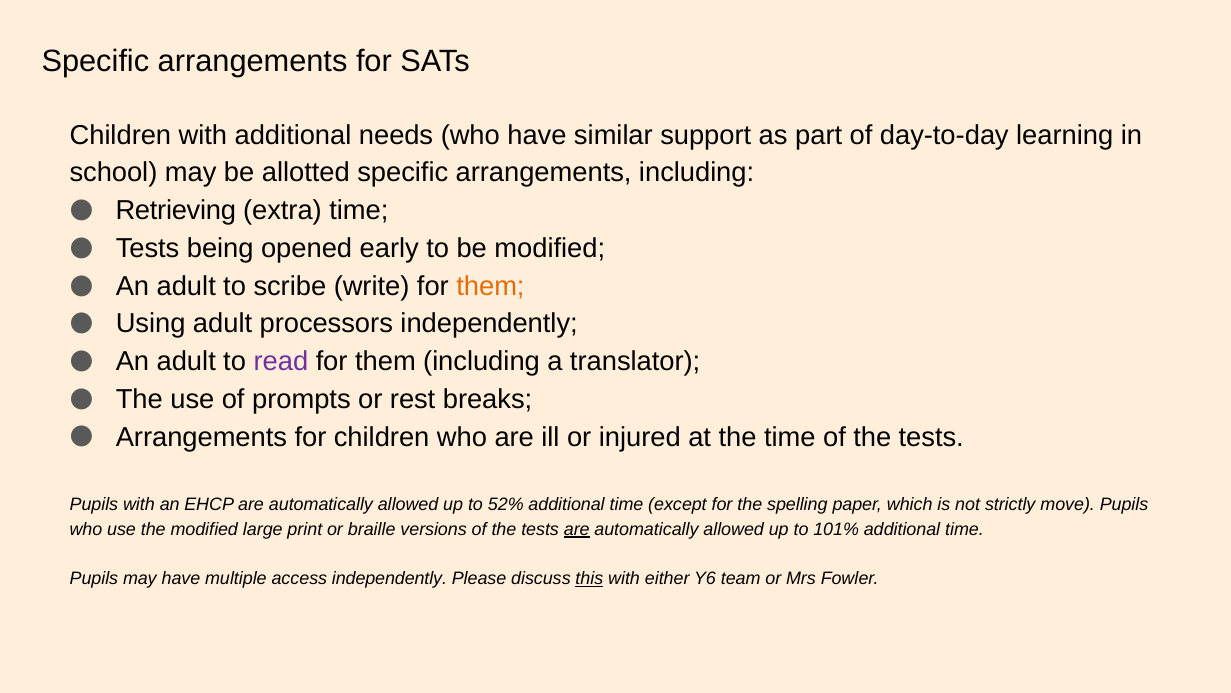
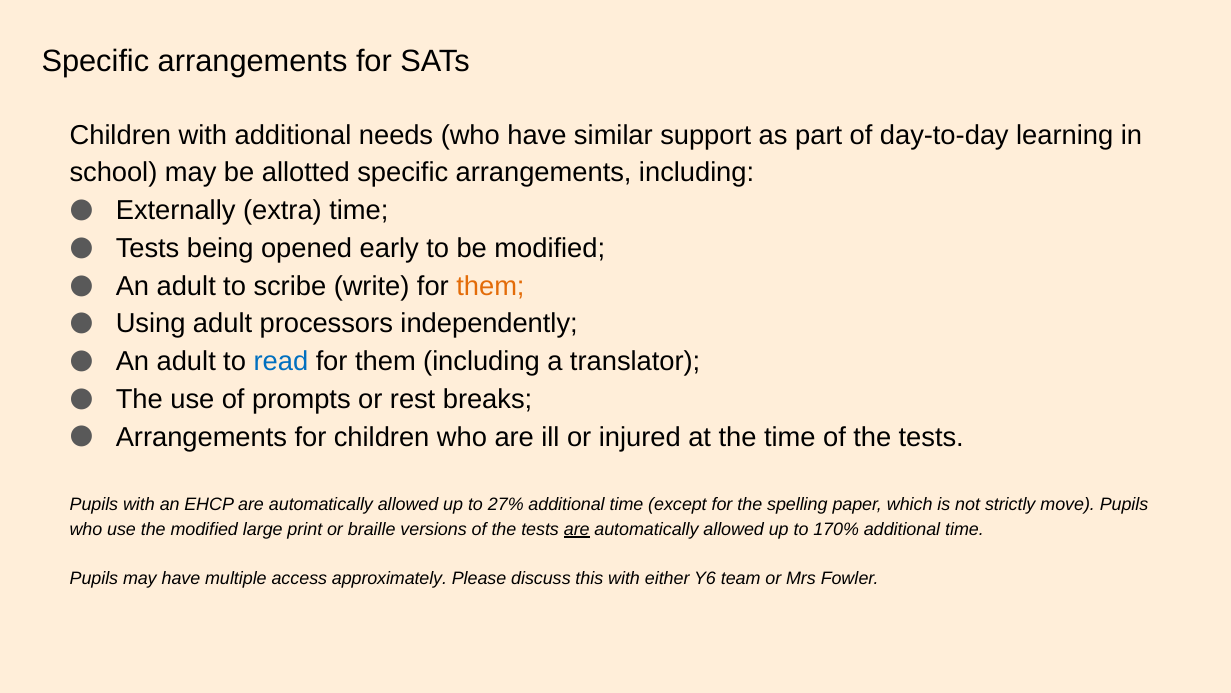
Retrieving: Retrieving -> Externally
read colour: purple -> blue
52%: 52% -> 27%
101%: 101% -> 170%
access independently: independently -> approximately
this underline: present -> none
